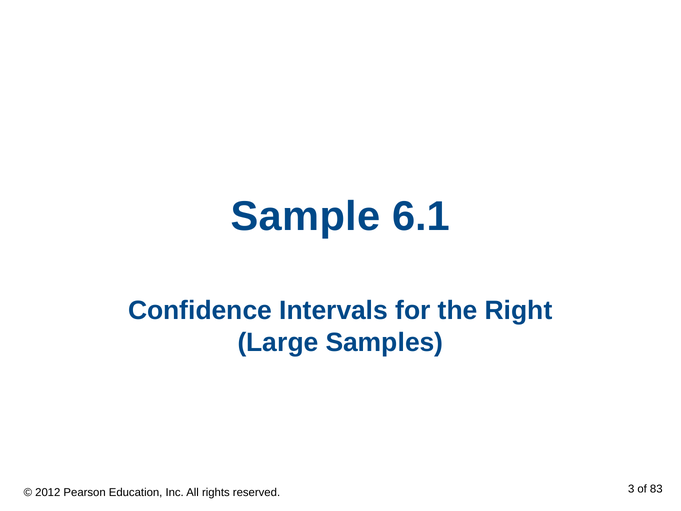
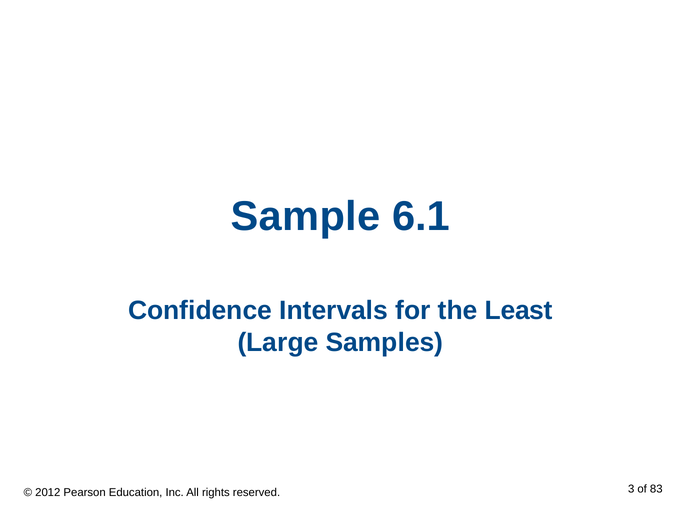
Right: Right -> Least
